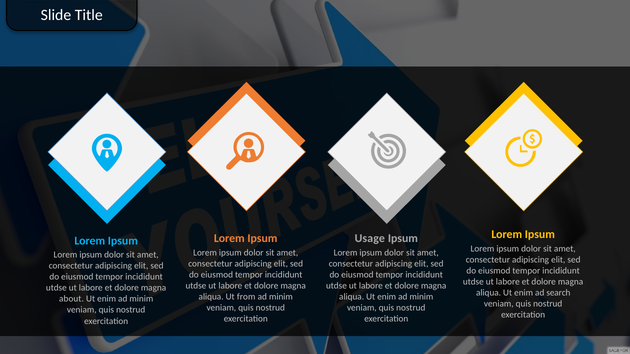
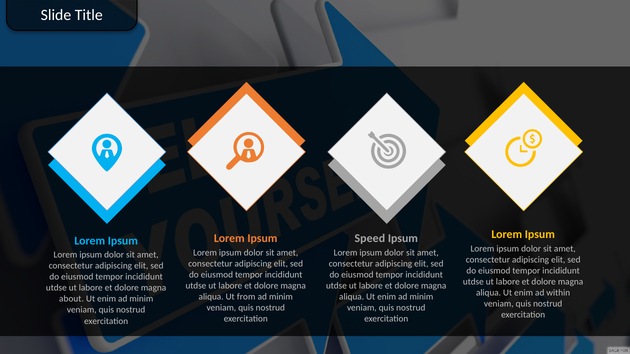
Usage: Usage -> Speed
search: search -> within
